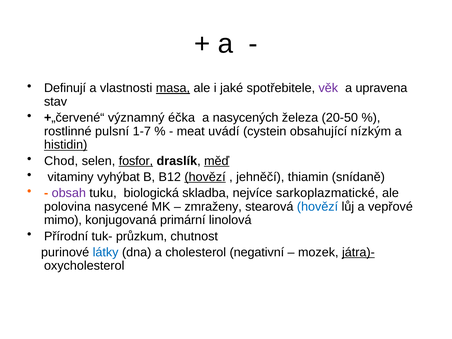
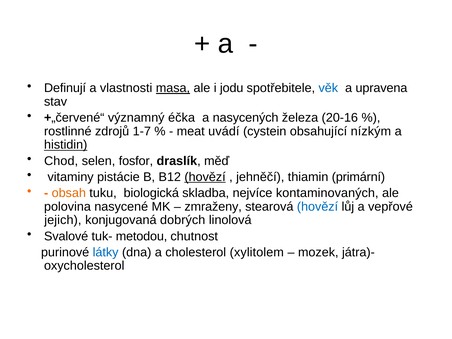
jaké: jaké -> jodu
věk colour: purple -> blue
20-50: 20-50 -> 20-16
pulsní: pulsní -> zdrojů
fosfor underline: present -> none
měď underline: present -> none
vyhýbat: vyhýbat -> pistácie
snídaně: snídaně -> primární
obsah colour: purple -> orange
sarkoplazmatické: sarkoplazmatické -> kontaminovaných
mimo: mimo -> jejich
primární: primární -> dobrých
Přírodní: Přírodní -> Svalové
průzkum: průzkum -> metodou
negativní: negativní -> xylitolem
játra)- underline: present -> none
